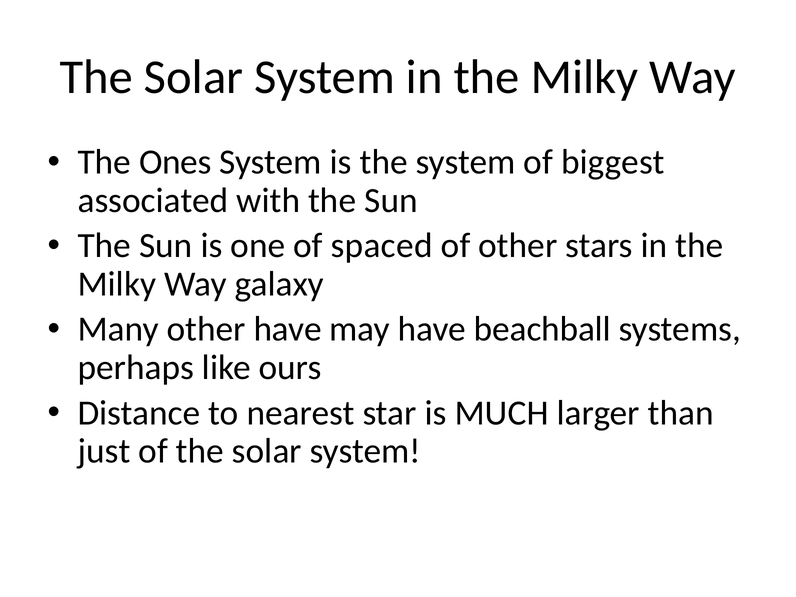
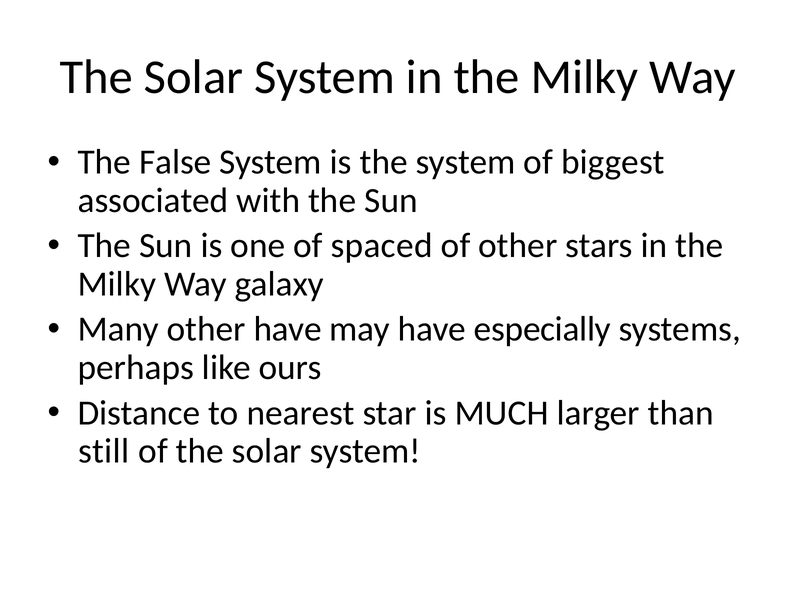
Ones: Ones -> False
beachball: beachball -> especially
just: just -> still
